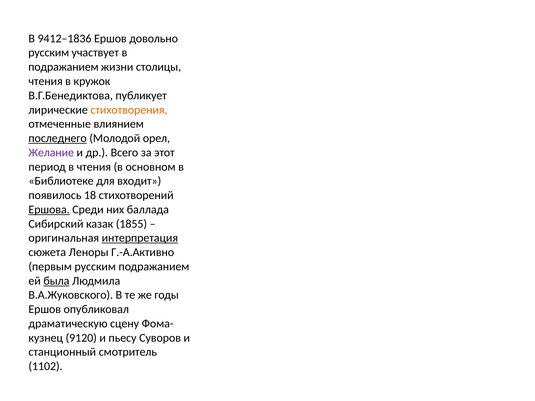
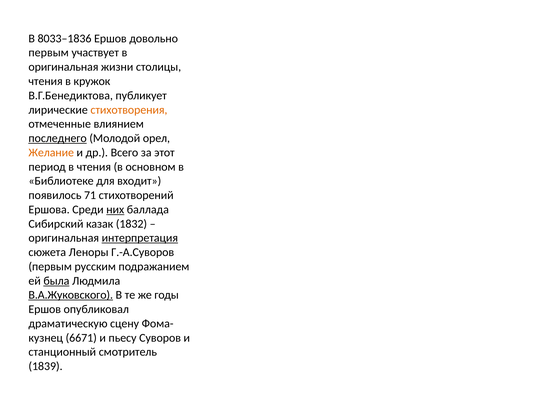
9412–1836: 9412–1836 -> 8033–1836
русским at (49, 53): русским -> первым
подражанием at (63, 67): подражанием -> оригинальная
Желание colour: purple -> orange
18: 18 -> 71
Ершова underline: present -> none
них underline: none -> present
1855: 1855 -> 1832
Г.-А.Активно: Г.-А.Активно -> Г.-А.Суворов
В.А.Жуковского underline: none -> present
9120: 9120 -> 6671
1102: 1102 -> 1839
